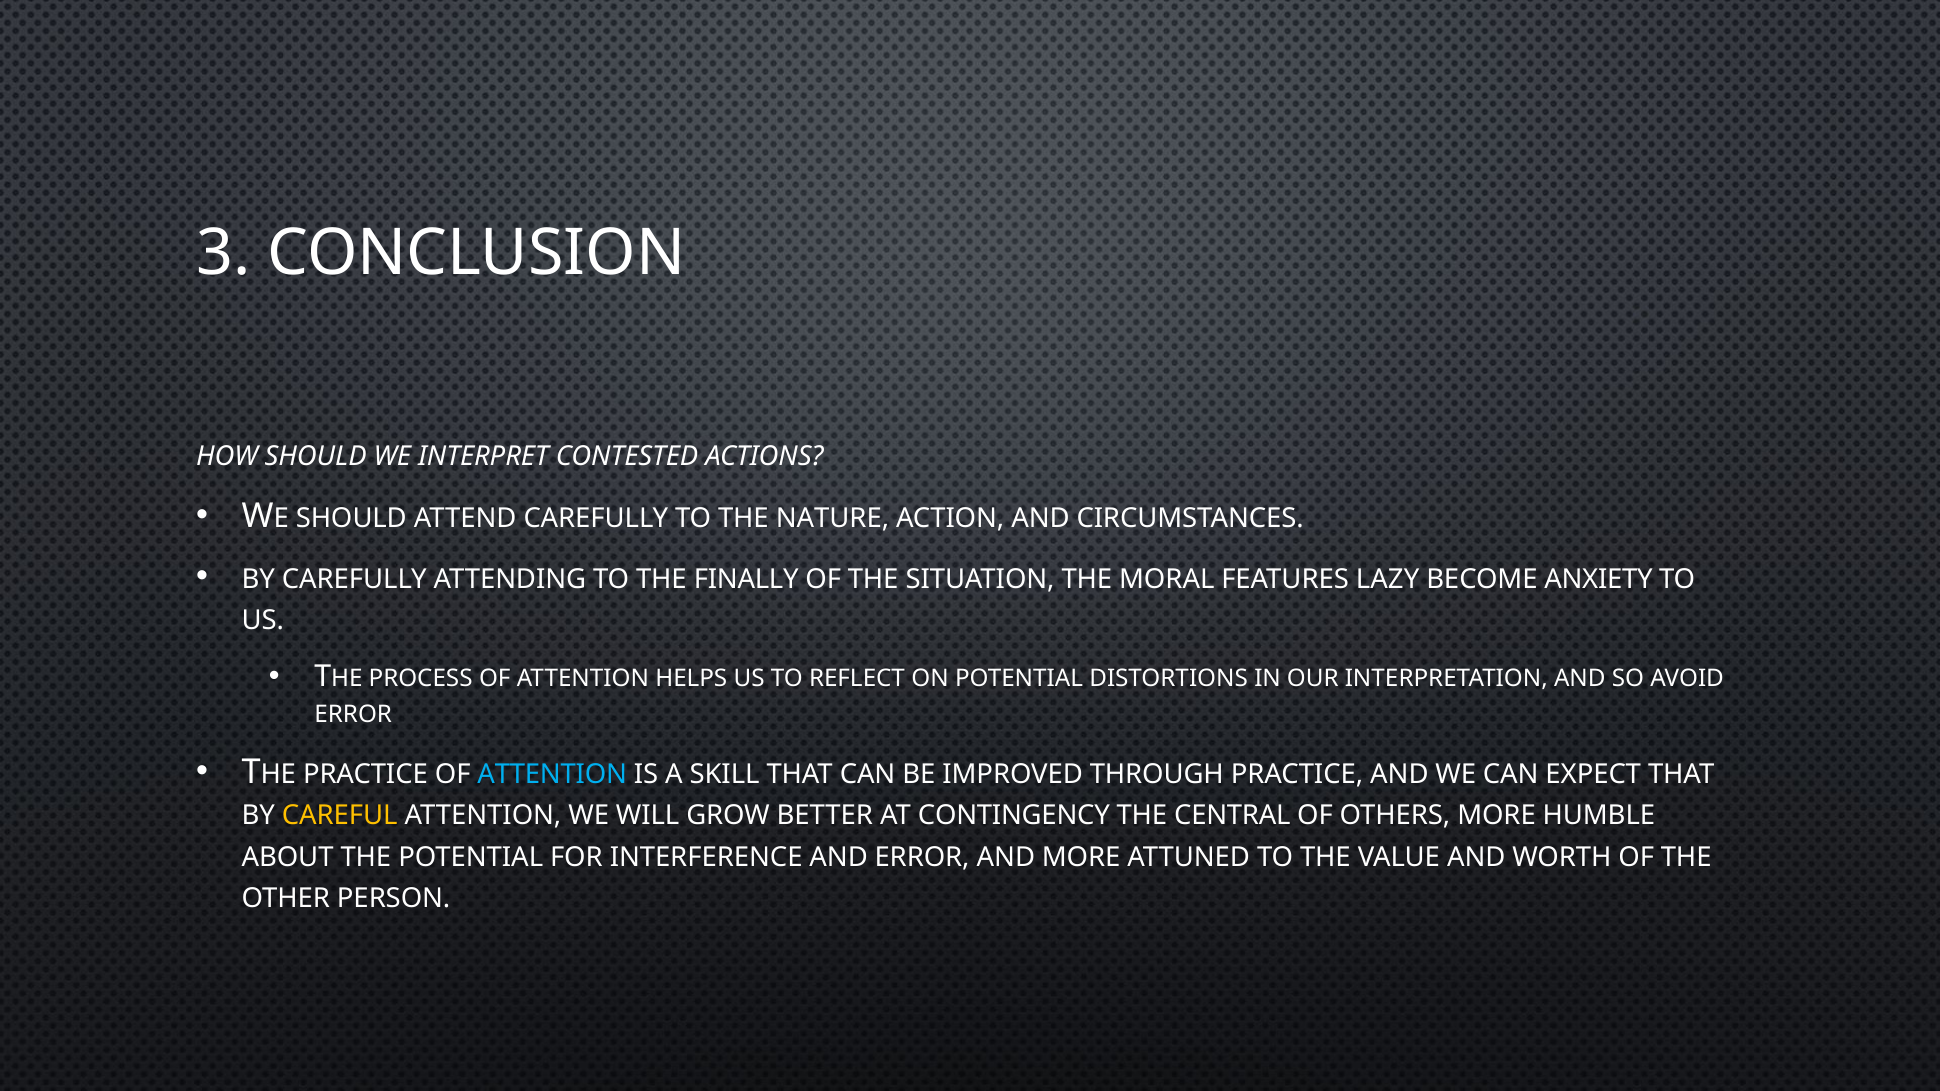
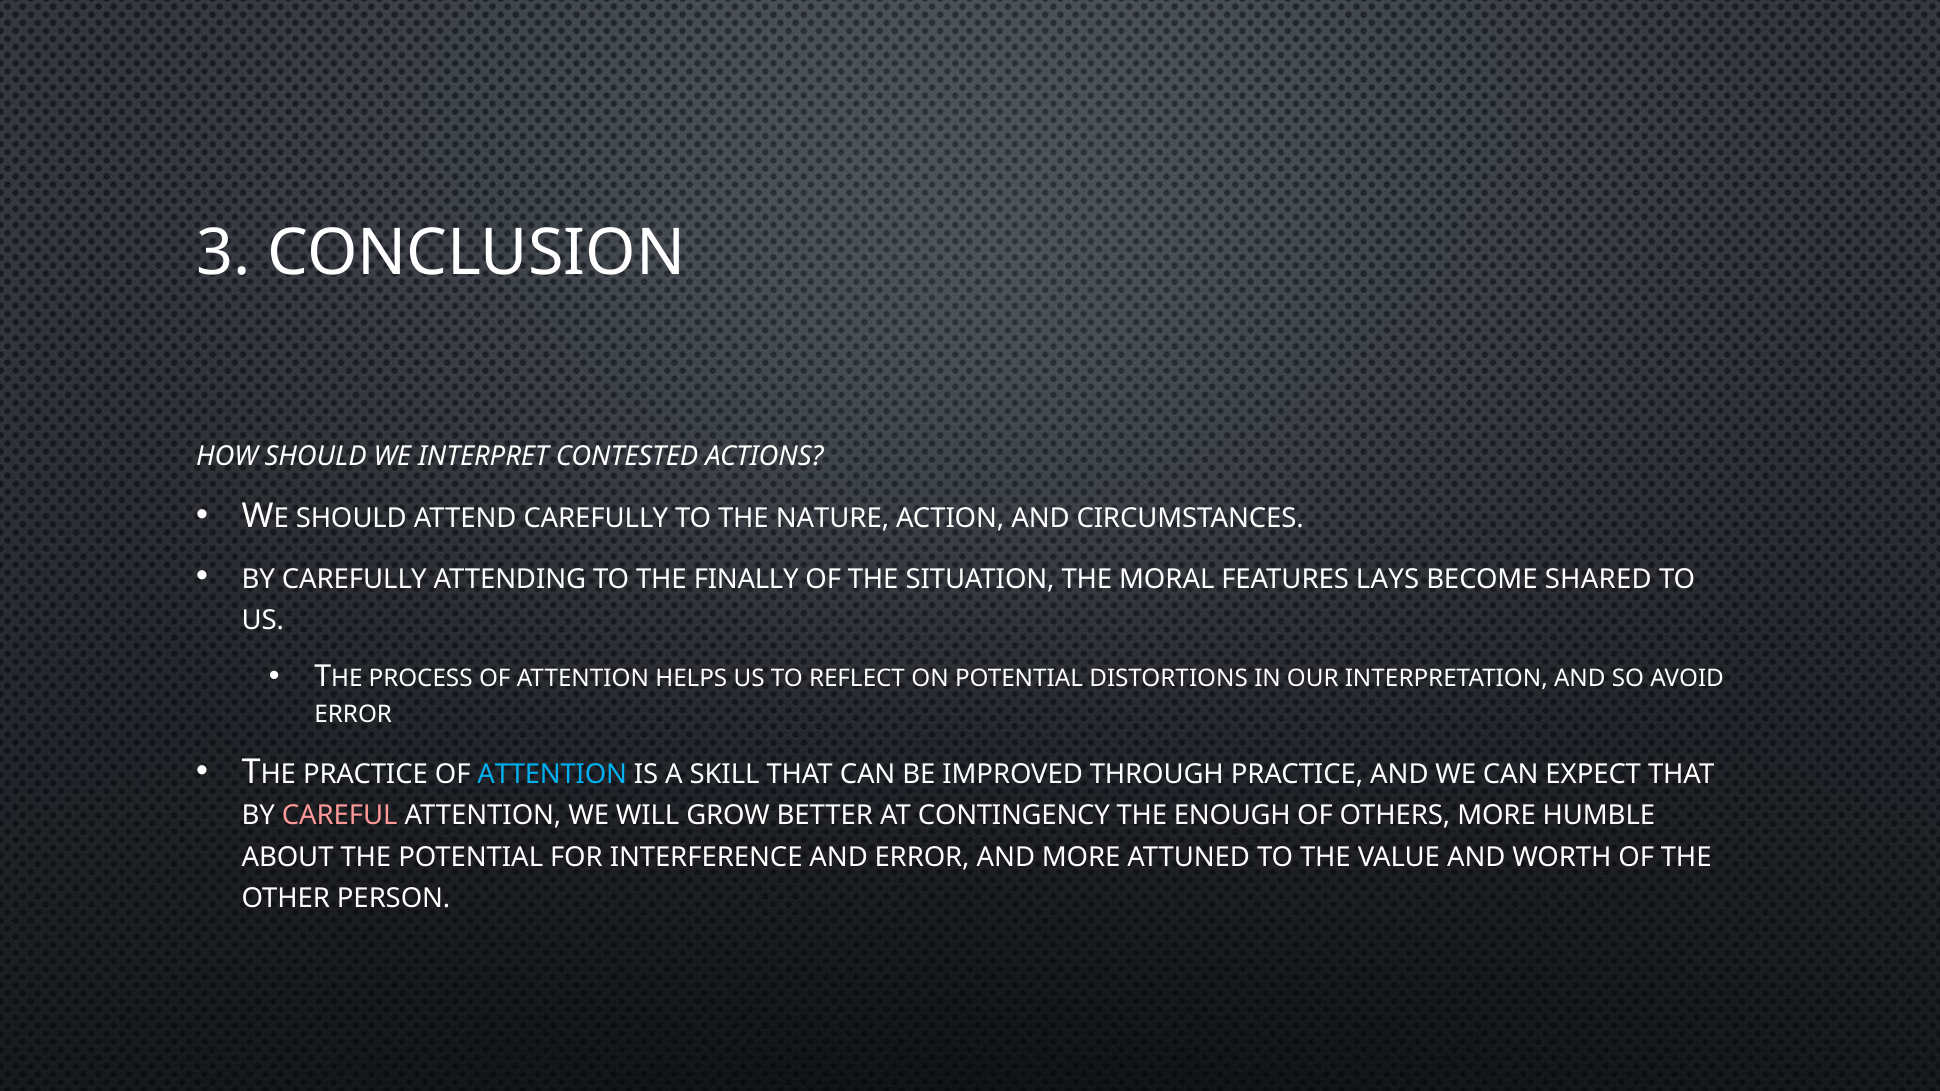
LAZY: LAZY -> LAYS
ANXIETY: ANXIETY -> SHARED
CAREFUL colour: yellow -> pink
CENTRAL: CENTRAL -> ENOUGH
